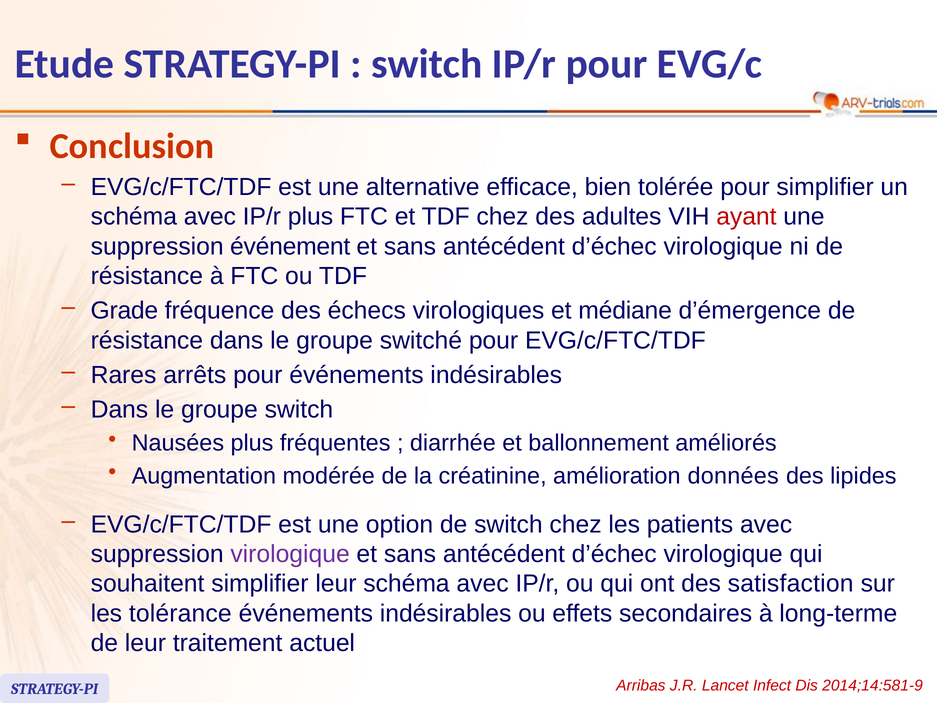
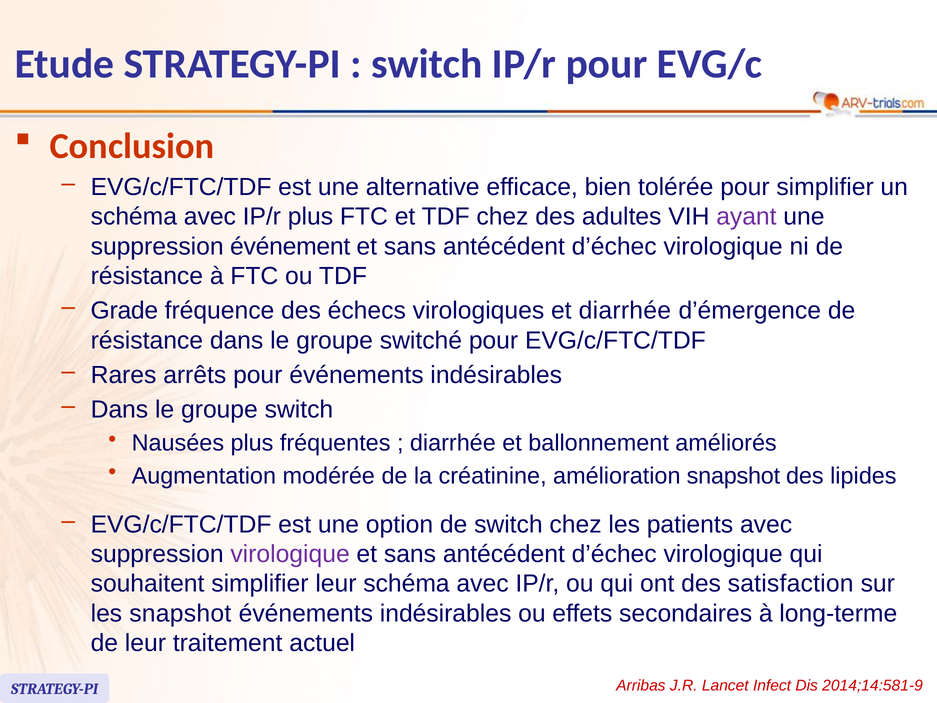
ayant colour: red -> purple
et médiane: médiane -> diarrhée
amélioration données: données -> snapshot
les tolérance: tolérance -> snapshot
